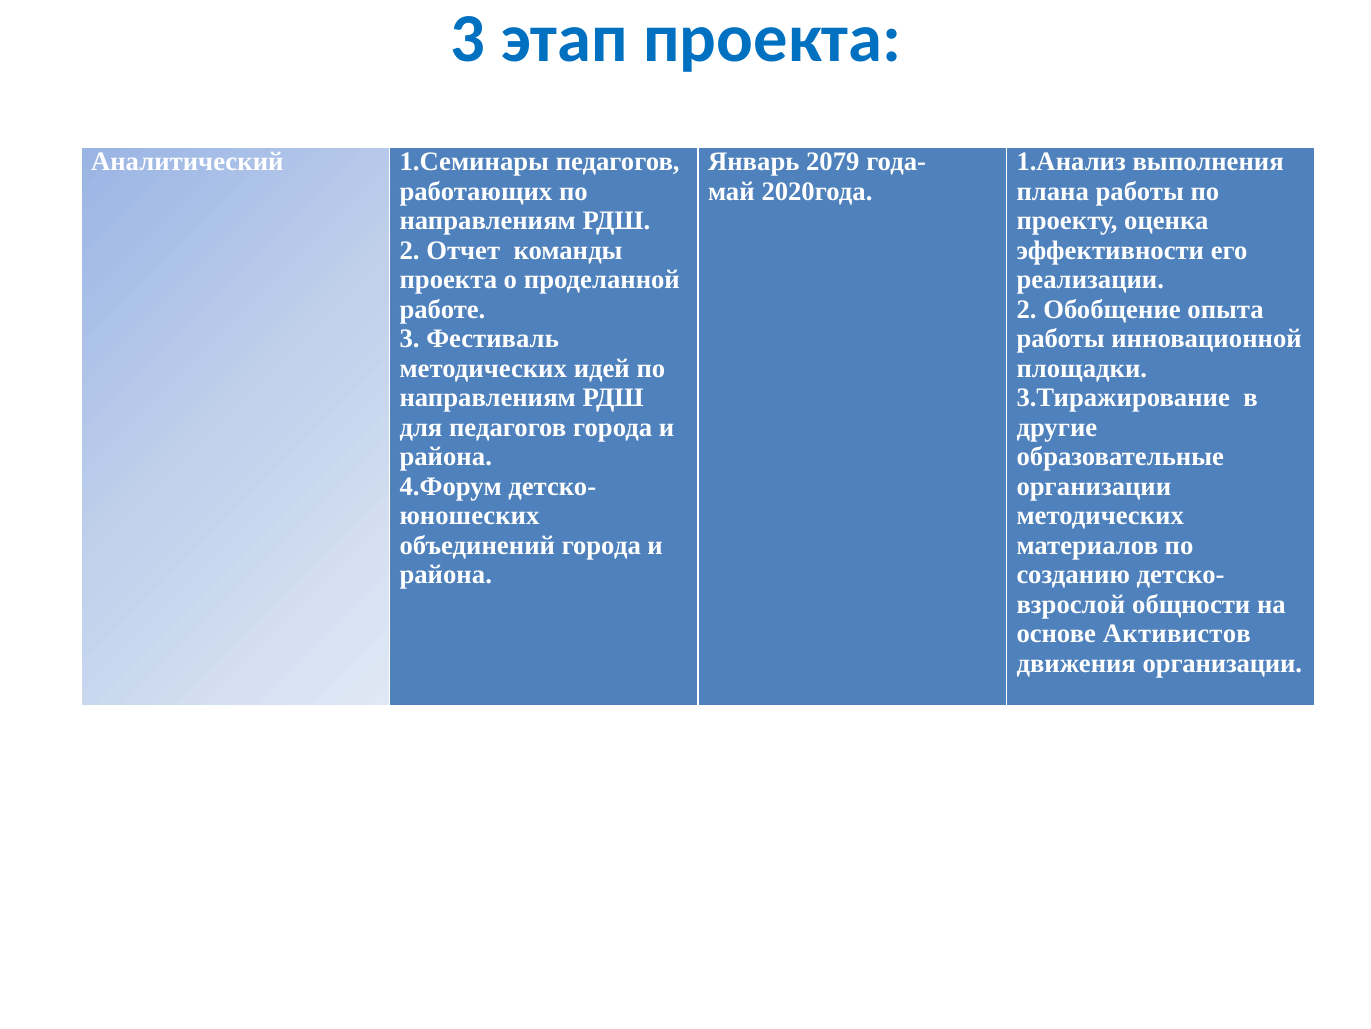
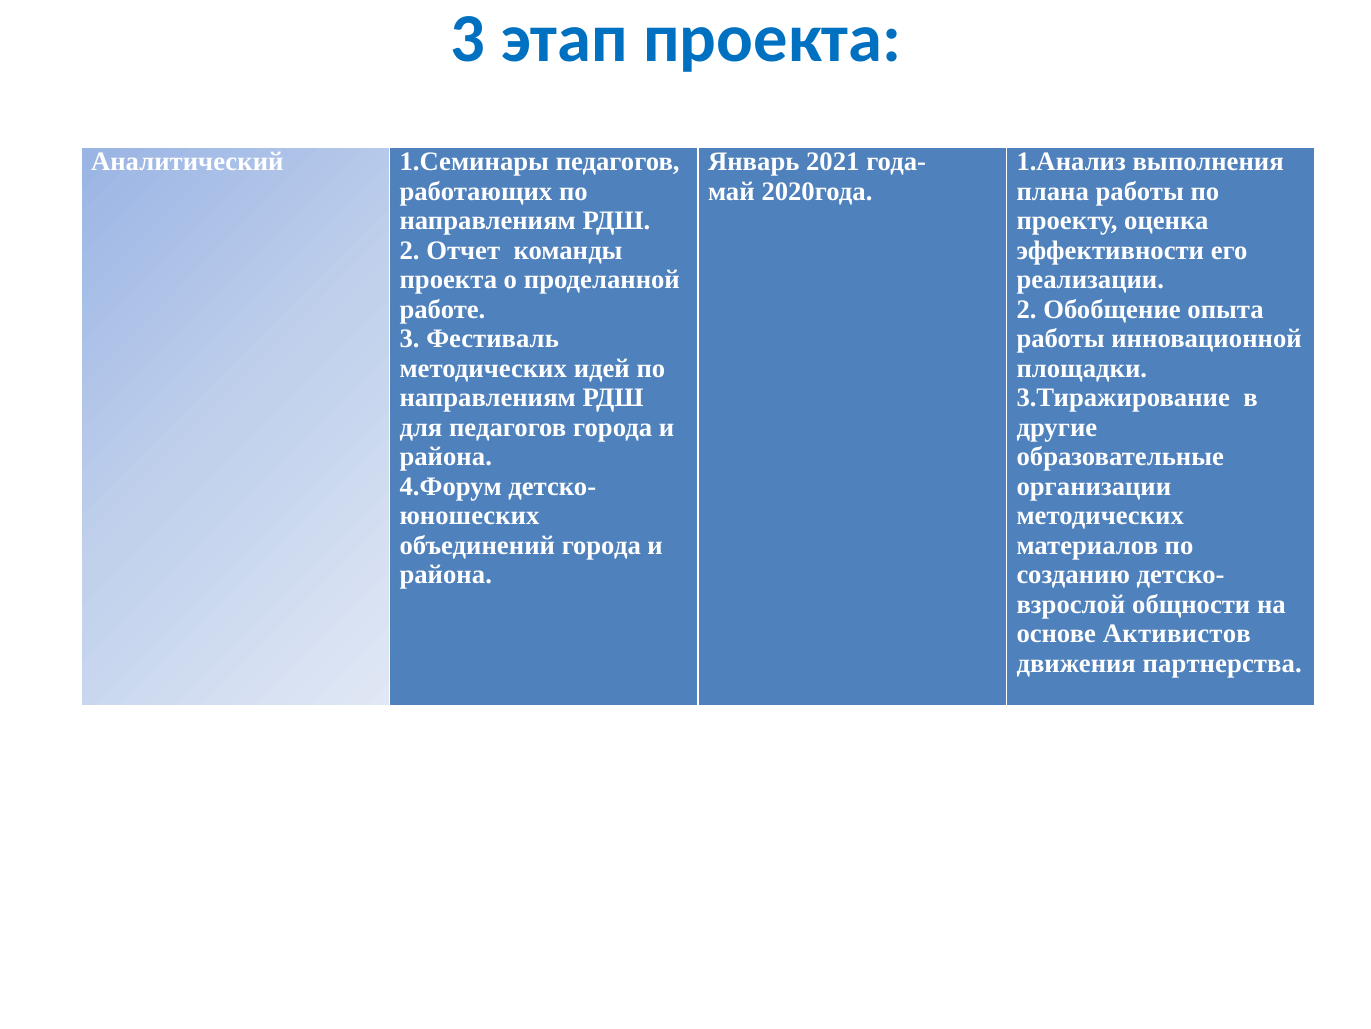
2079: 2079 -> 2021
движения организации: организации -> партнерства
